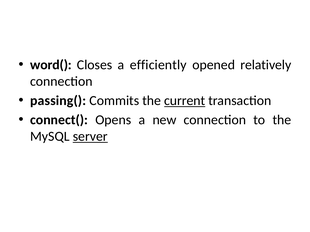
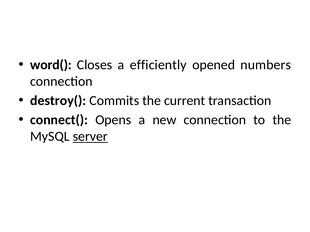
relatively: relatively -> numbers
passing(: passing( -> destroy(
current underline: present -> none
